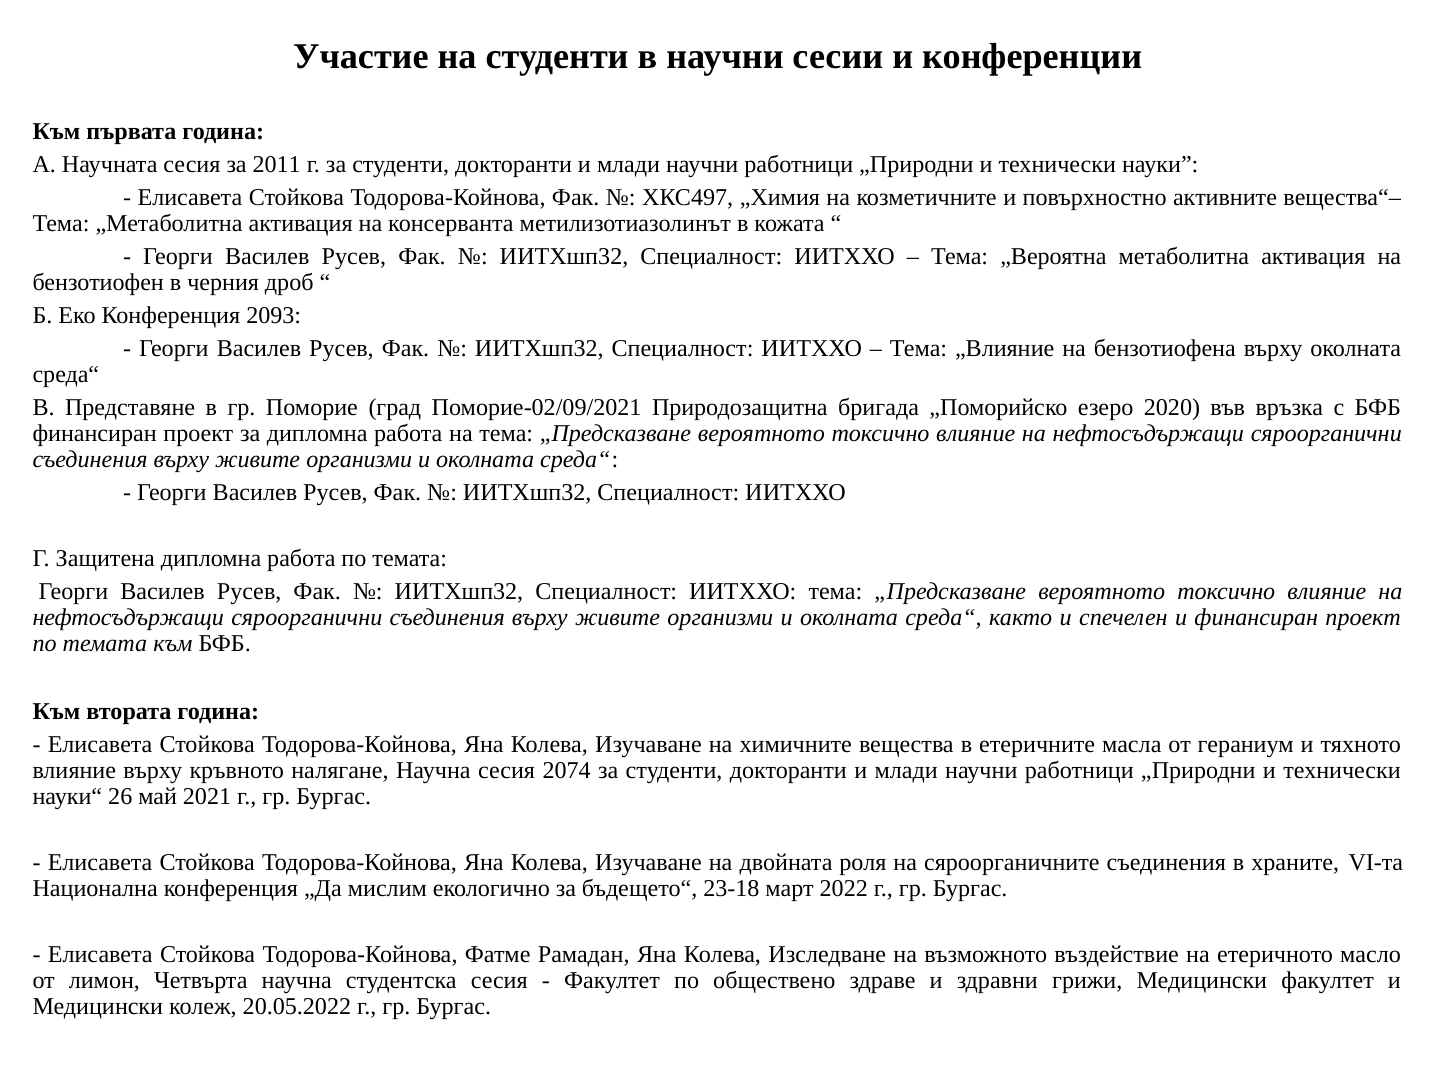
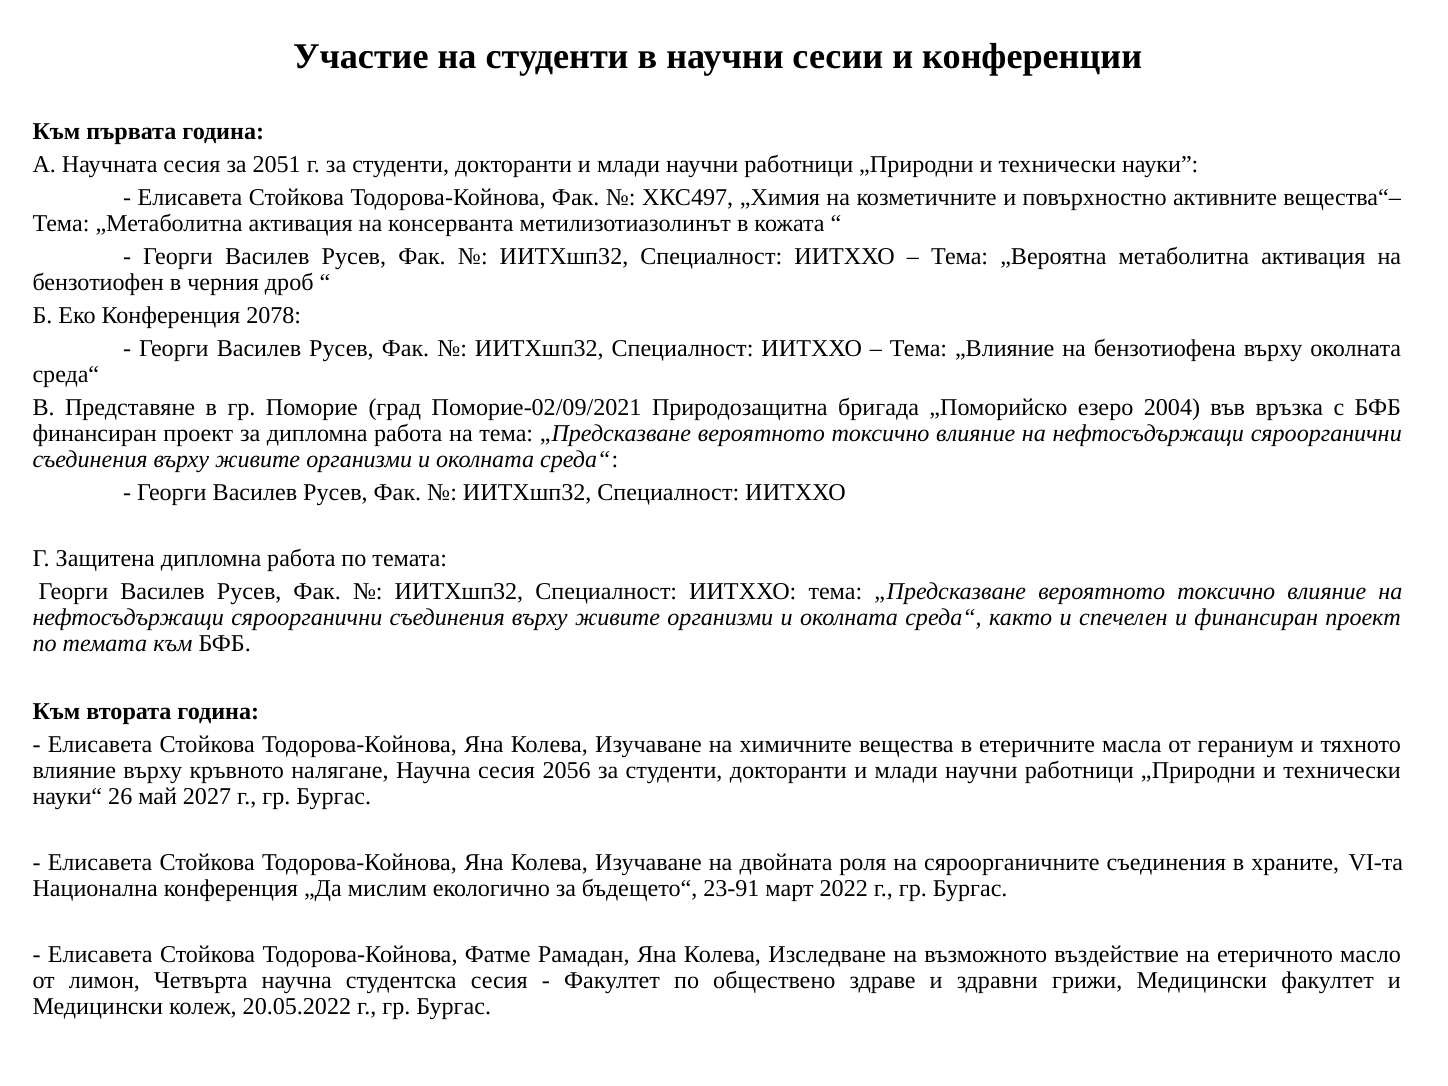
2011: 2011 -> 2051
2093: 2093 -> 2078
2020: 2020 -> 2004
2074: 2074 -> 2056
2021: 2021 -> 2027
23-18: 23-18 -> 23-91
